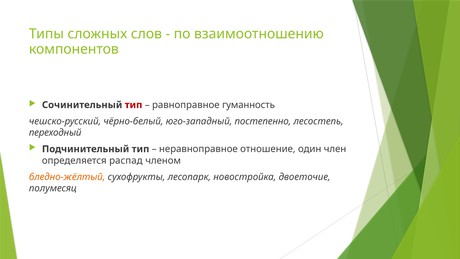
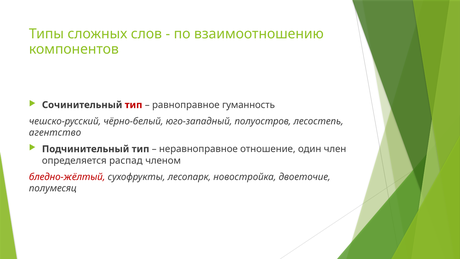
постепенно: постепенно -> полуостров
переходный: переходный -> агентство
бледно-жёлтый colour: orange -> red
